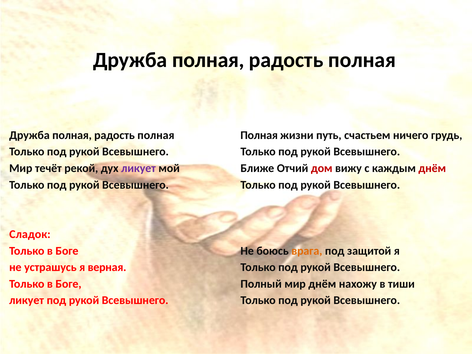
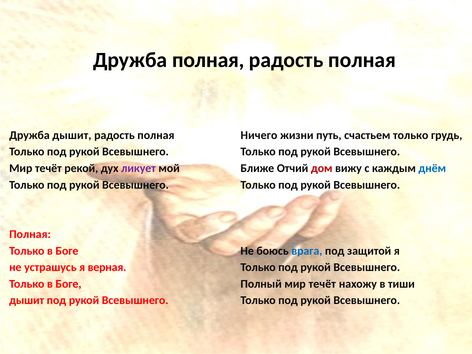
полная at (72, 135): полная -> дышит
Полная at (259, 135): Полная -> Ничего
счастьем ничего: ничего -> только
днём at (432, 168) colour: red -> blue
Сладок at (30, 234): Сладок -> Полная
врага colour: orange -> blue
Полный мир днём: днём -> течёт
ликует at (27, 300): ликует -> дышит
